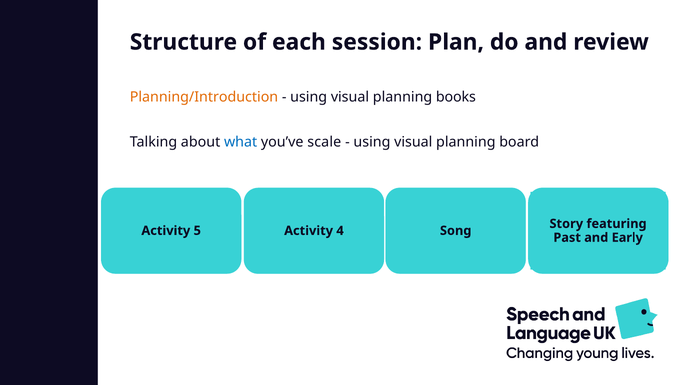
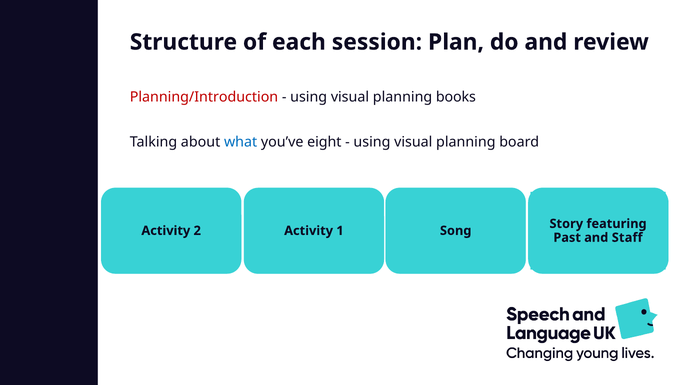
Planning/Introduction colour: orange -> red
scale: scale -> eight
5: 5 -> 2
4: 4 -> 1
Early: Early -> Staff
